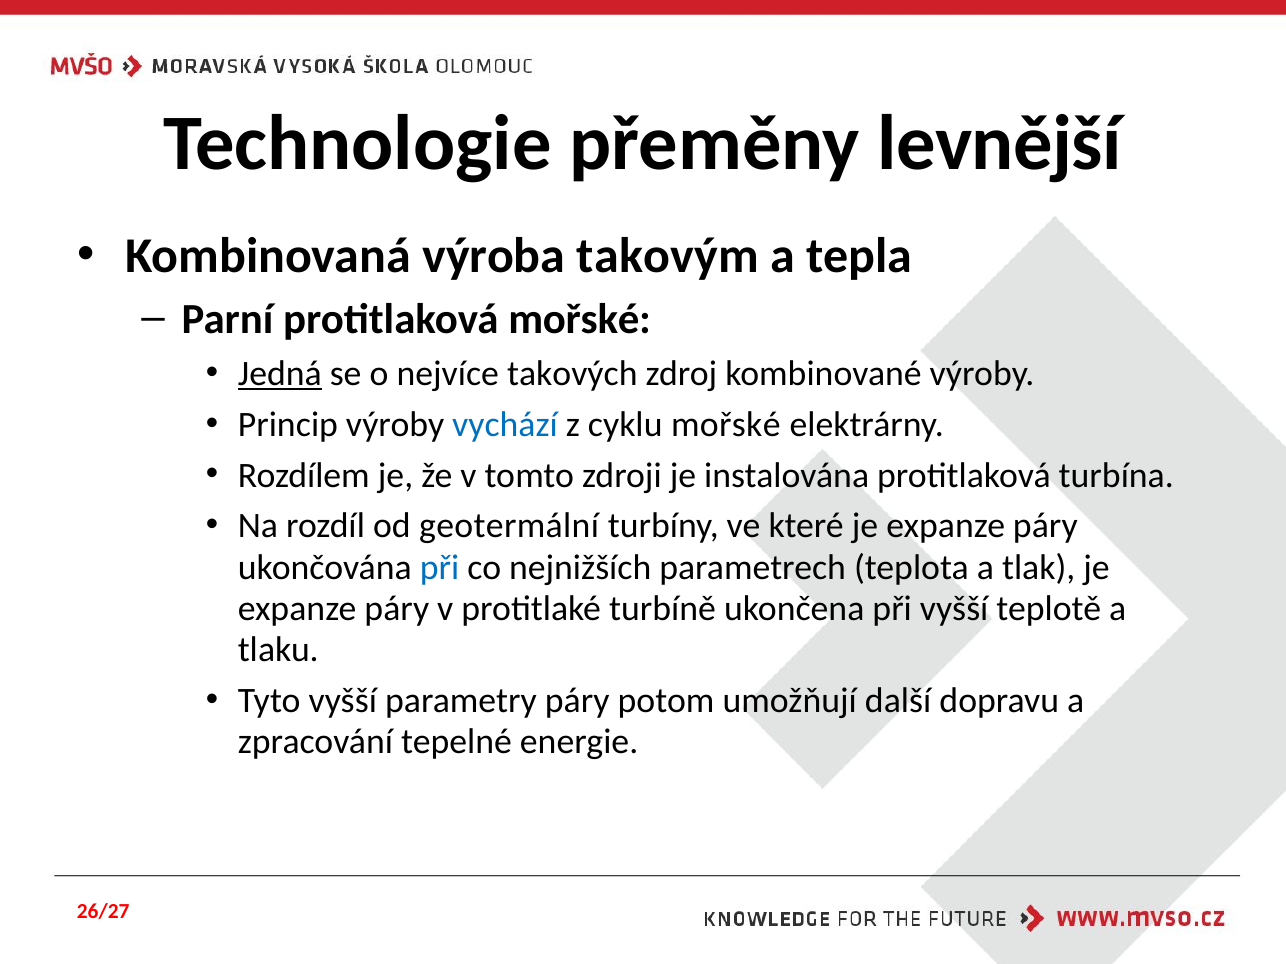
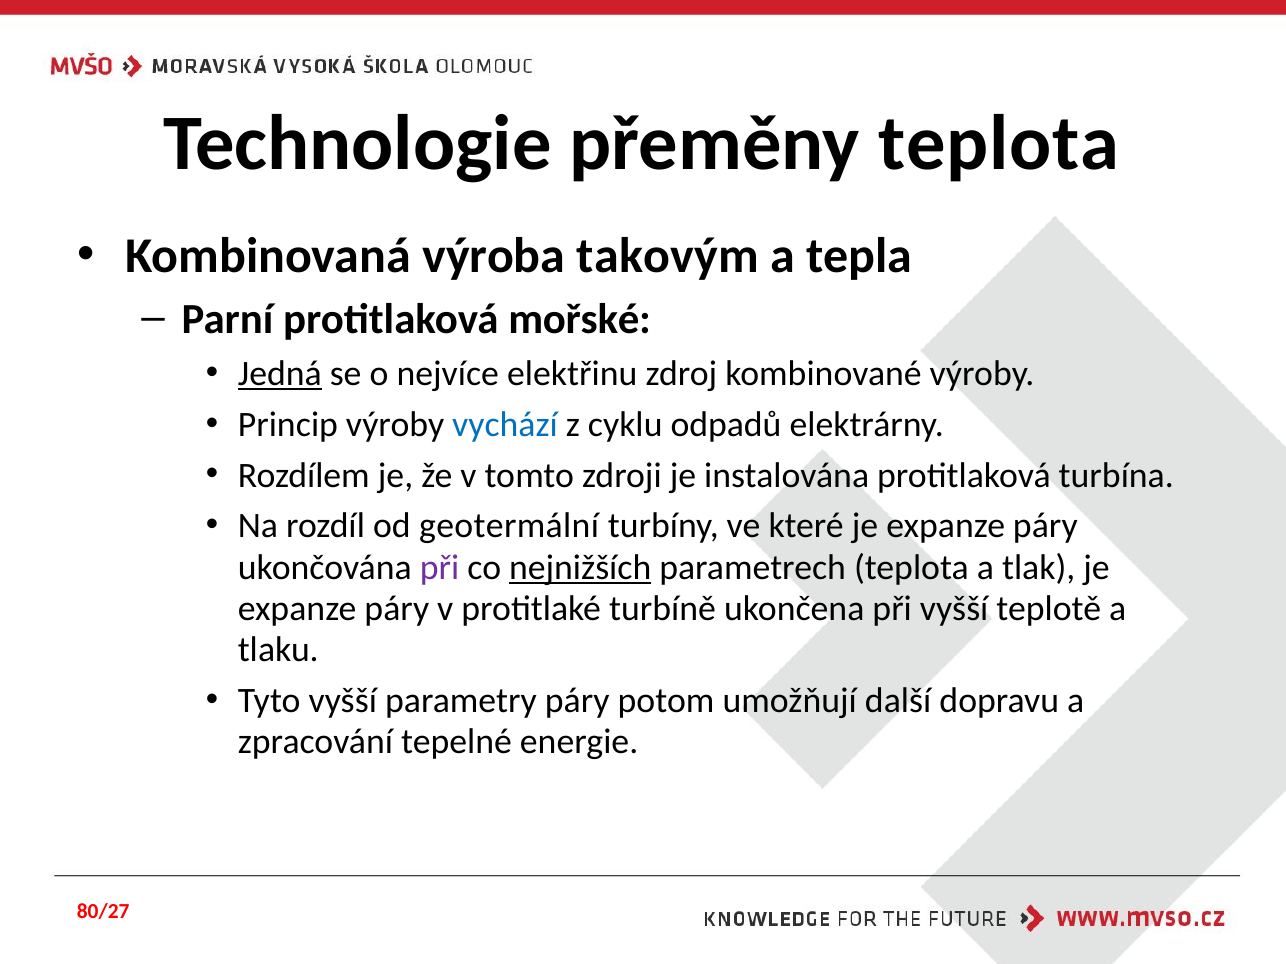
přeměny levnější: levnější -> teplota
takových: takových -> elektřinu
cyklu mořské: mořské -> odpadů
při at (439, 568) colour: blue -> purple
nejnižších underline: none -> present
26/27: 26/27 -> 80/27
